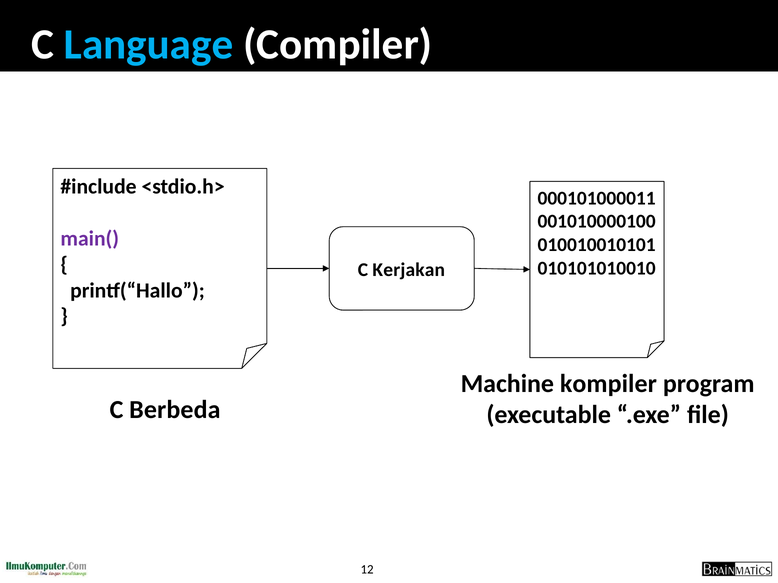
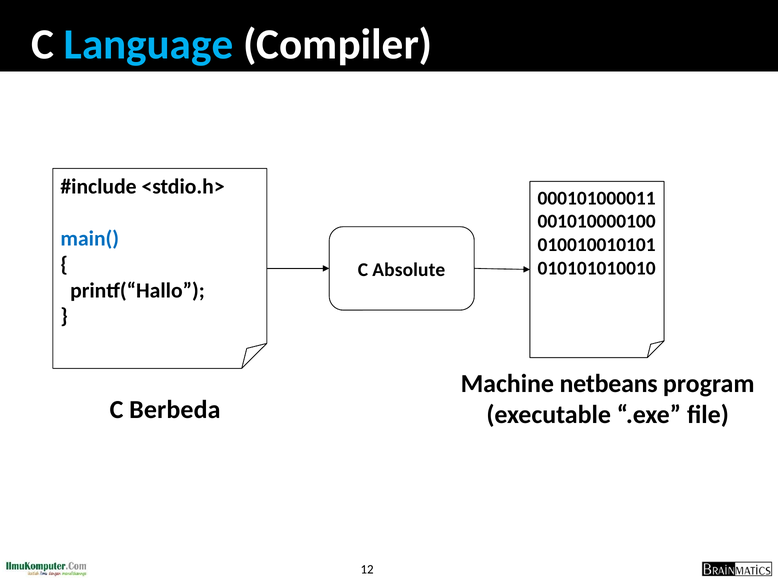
main( colour: purple -> blue
Kerjakan: Kerjakan -> Absolute
kompiler: kompiler -> netbeans
